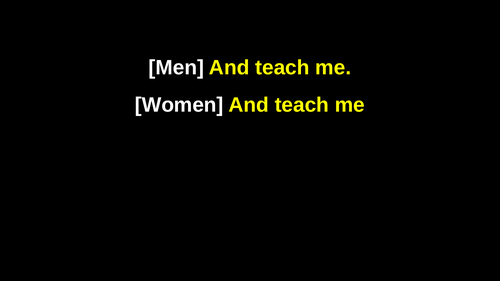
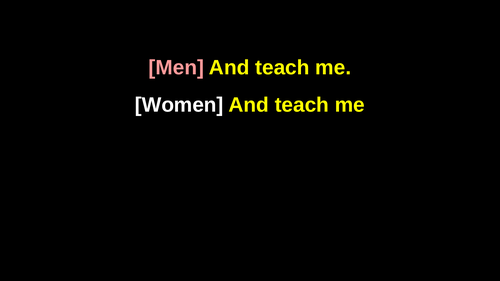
Men colour: white -> pink
